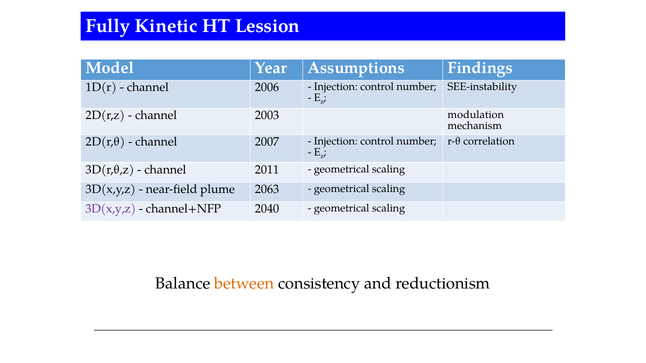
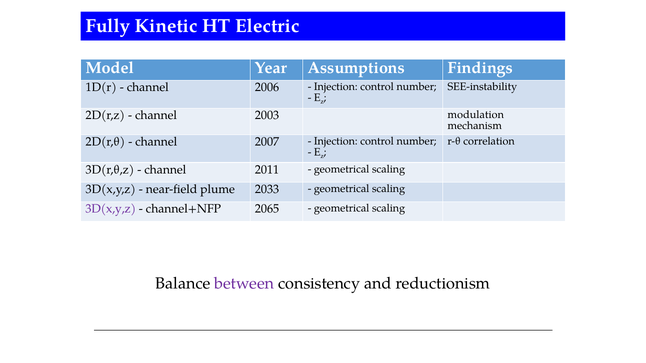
Lession: Lession -> Electric
2063: 2063 -> 2033
2040: 2040 -> 2065
between colour: orange -> purple
